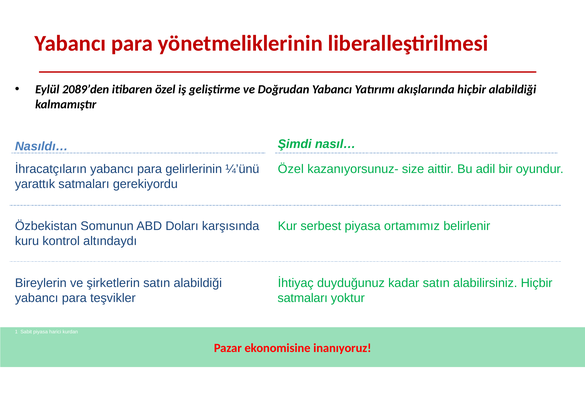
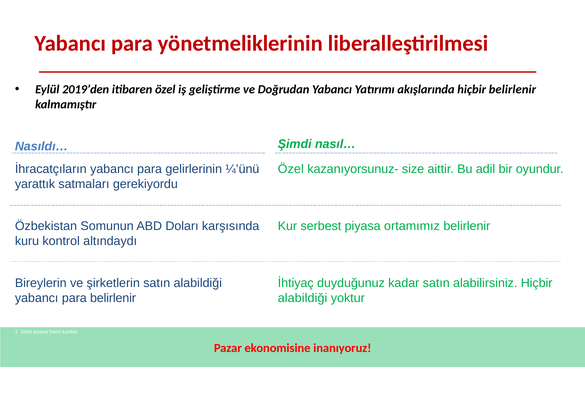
2089’den: 2089’den -> 2019’den
hiçbir alabildiği: alabildiği -> belirlenir
para teşvikler: teşvikler -> belirlenir
satmaları at (303, 298): satmaları -> alabildiği
